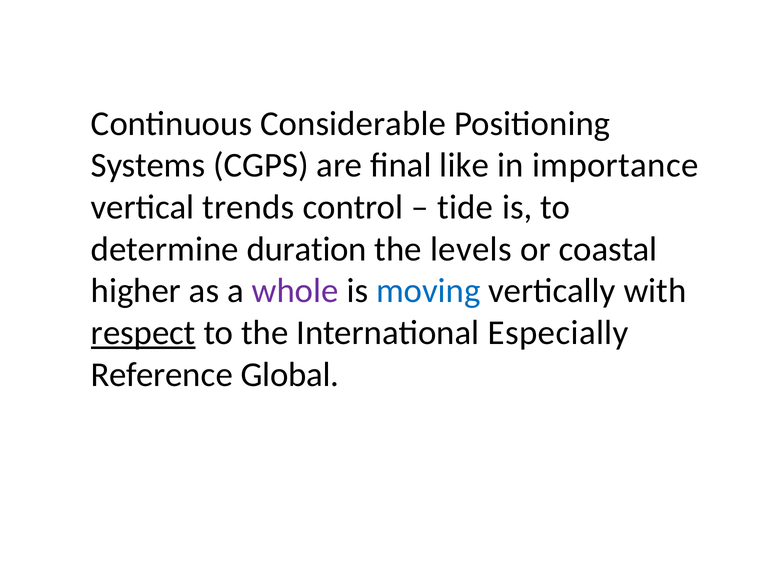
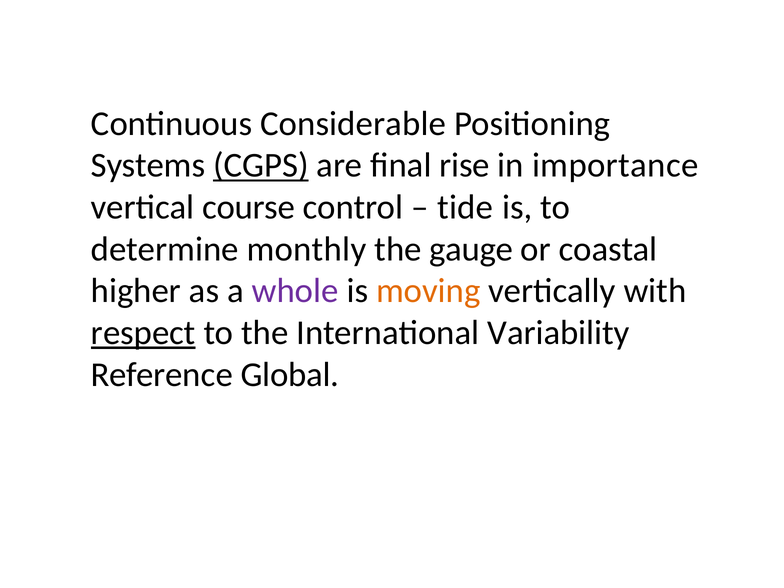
CGPS underline: none -> present
like: like -> rise
trends: trends -> course
duration: duration -> monthly
levels: levels -> gauge
moving colour: blue -> orange
Especially: Especially -> Variability
